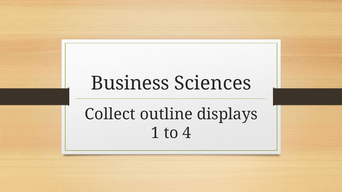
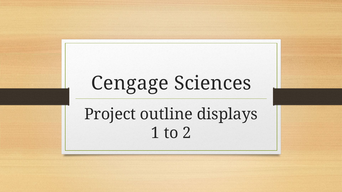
Business: Business -> Cengage
Collect: Collect -> Project
4: 4 -> 2
